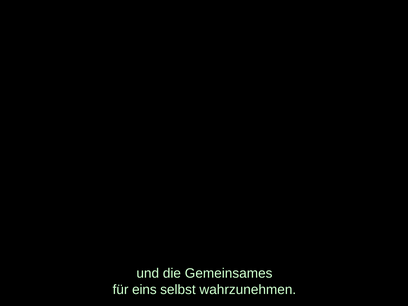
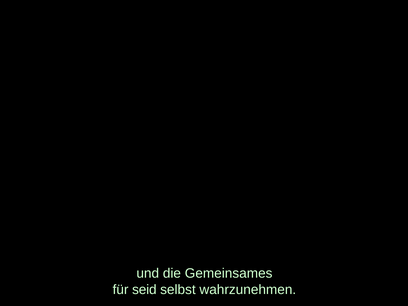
eins: eins -> seid
